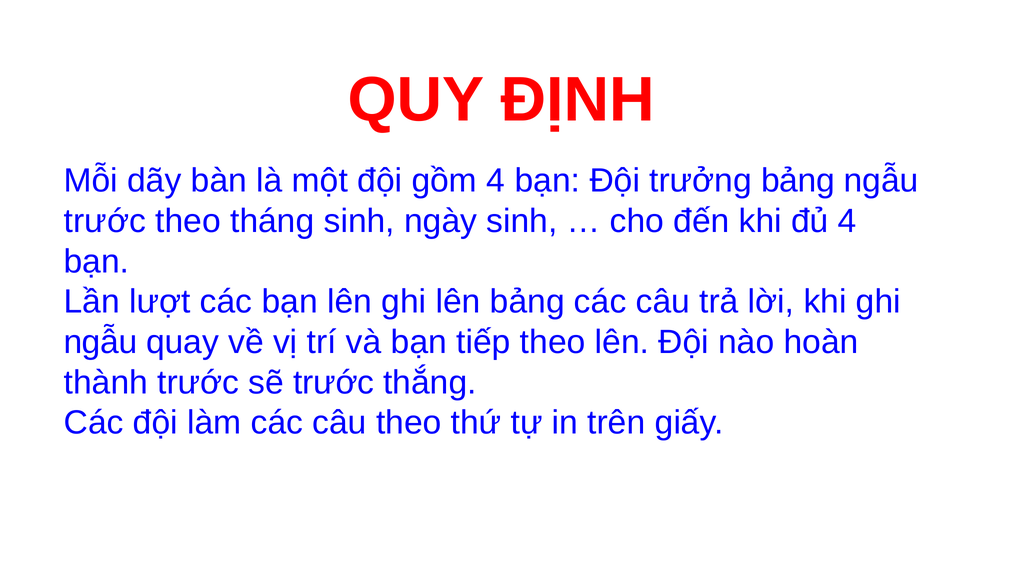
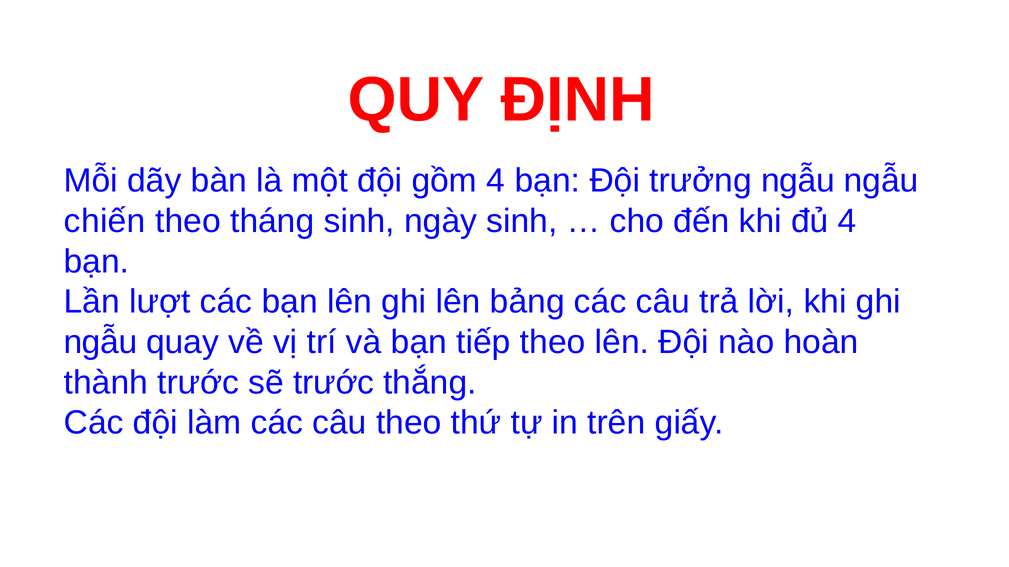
trưởng bảng: bảng -> ngẫu
trước at (105, 221): trước -> chiến
